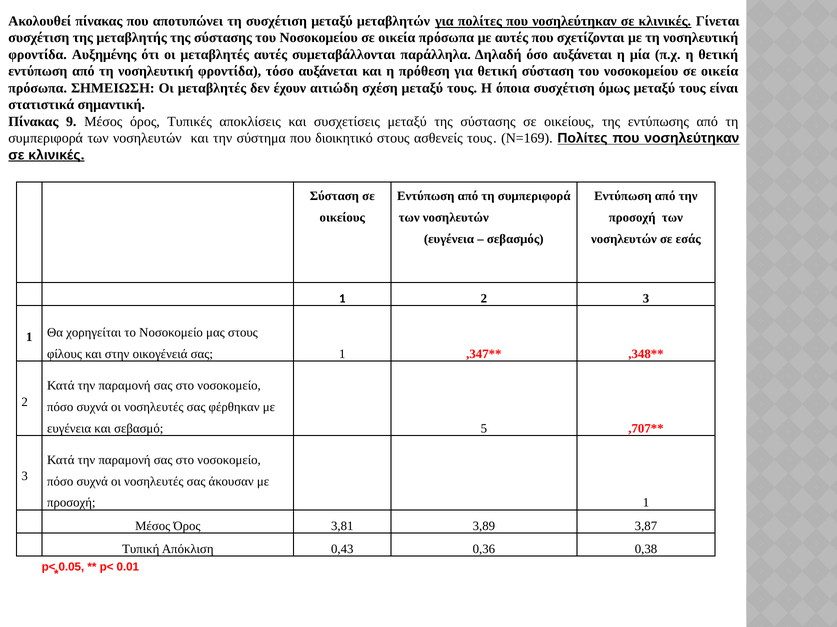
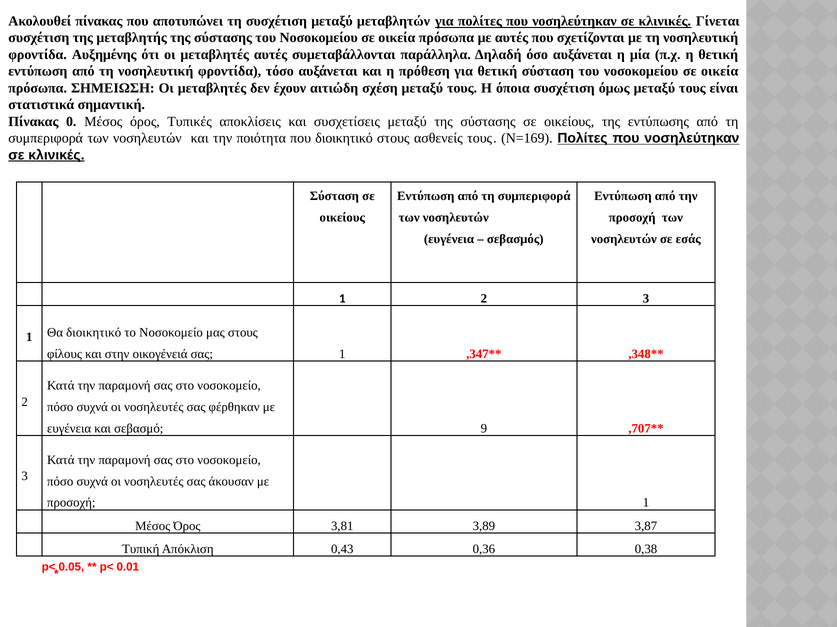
9: 9 -> 0
σύστημα: σύστημα -> ποιότητα
Θα χορηγείται: χορηγείται -> διοικητικό
5: 5 -> 9
